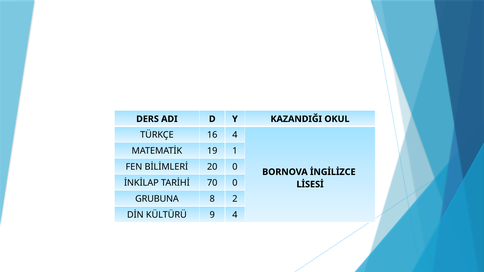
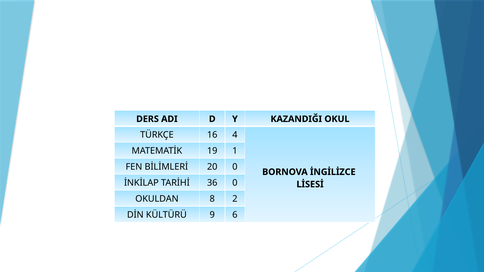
70: 70 -> 36
GRUBUNA: GRUBUNA -> OKULDAN
9 4: 4 -> 6
